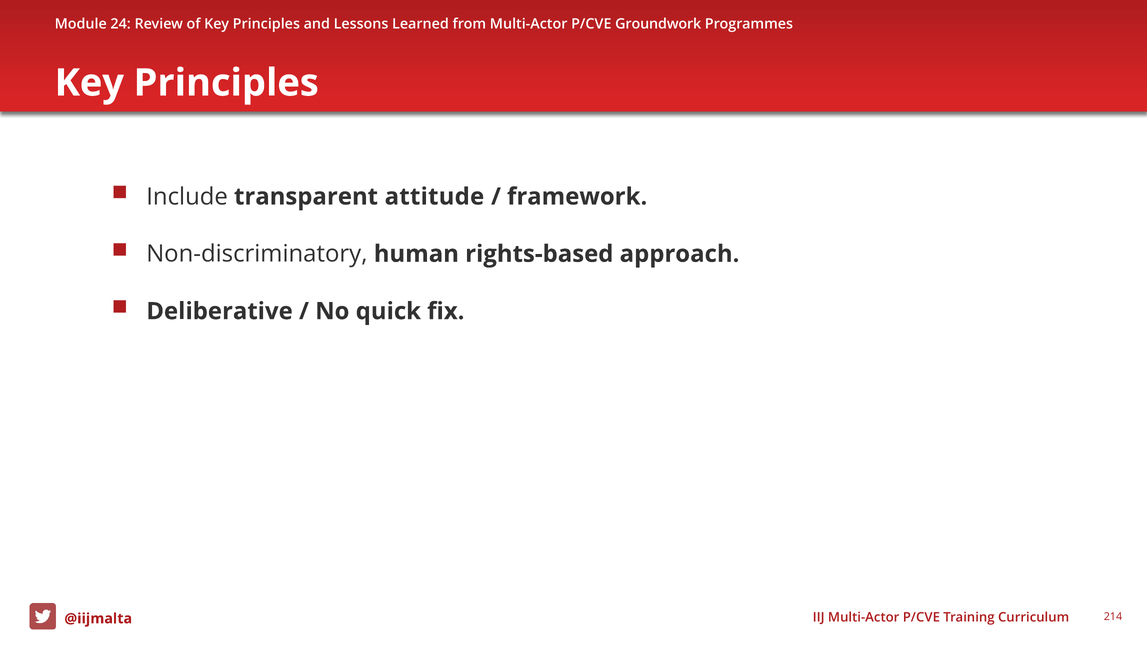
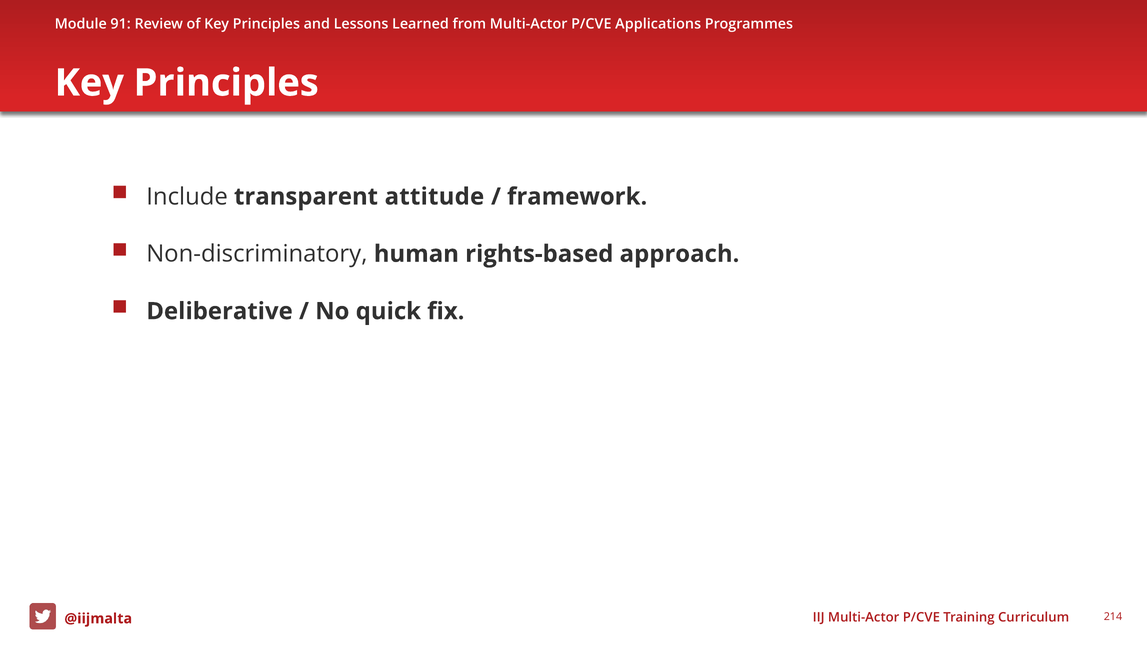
24: 24 -> 91
Groundwork: Groundwork -> Applications
